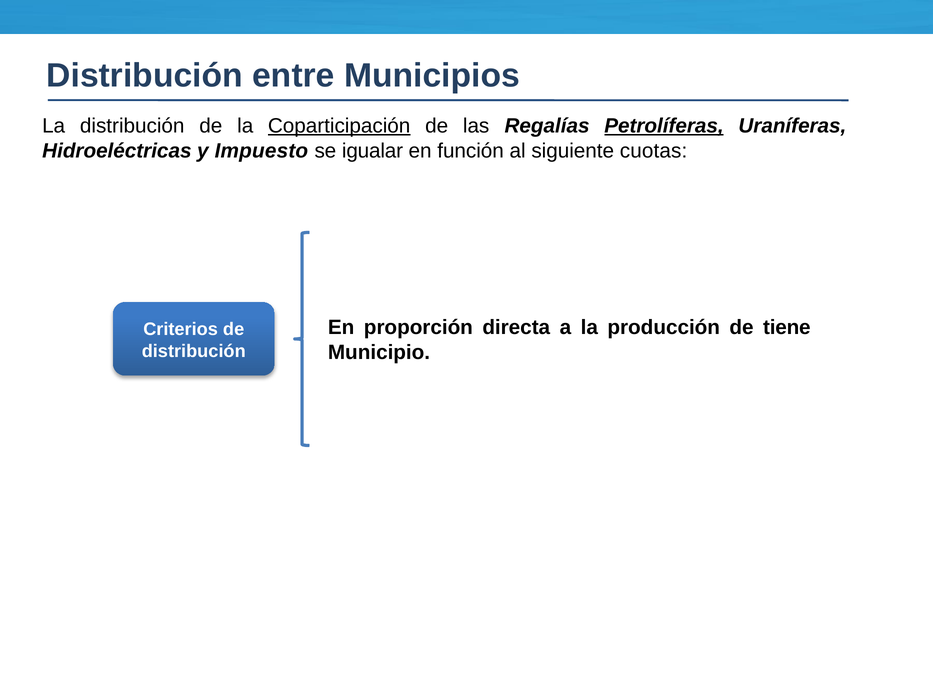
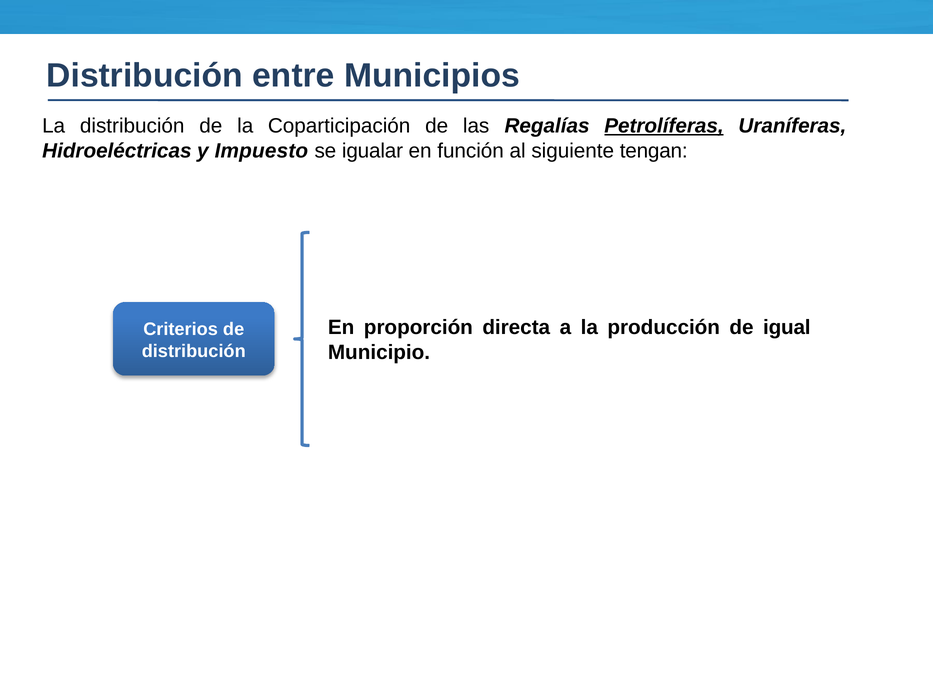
Coparticipación underline: present -> none
cuotas: cuotas -> tengan
tiene: tiene -> igual
